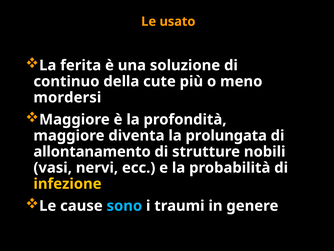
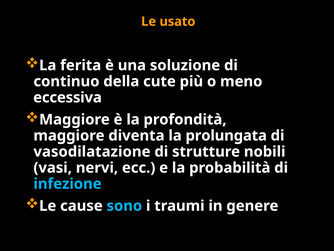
mordersi: mordersi -> eccessiva
allontanamento: allontanamento -> vasodilatazione
infezione colour: yellow -> light blue
